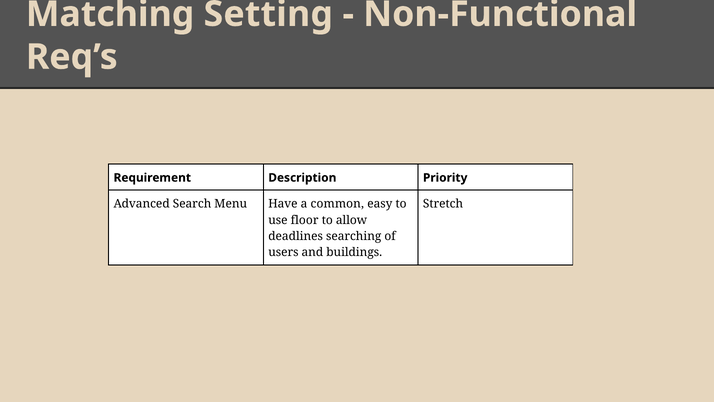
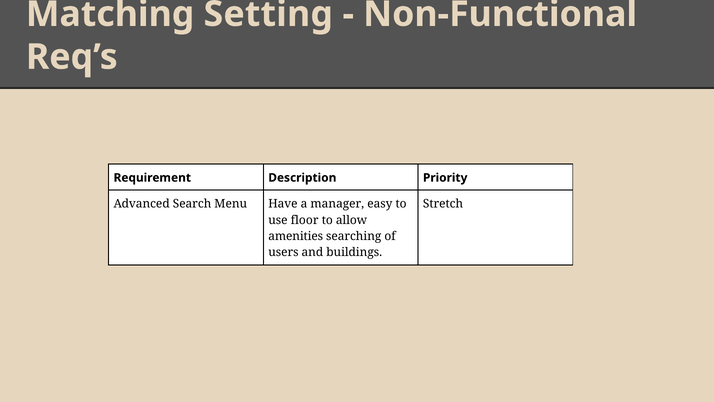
common: common -> manager
deadlines: deadlines -> amenities
